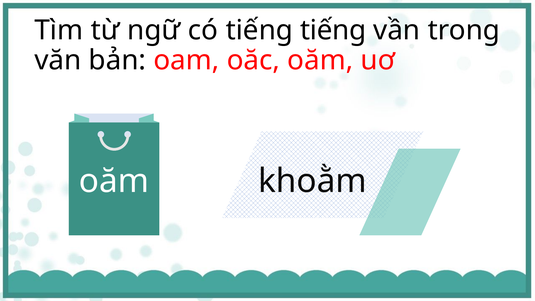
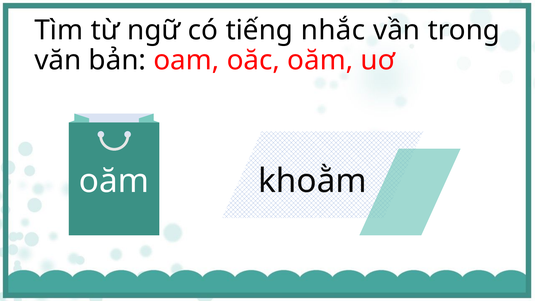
tiếng tiếng: tiếng -> nhắc
